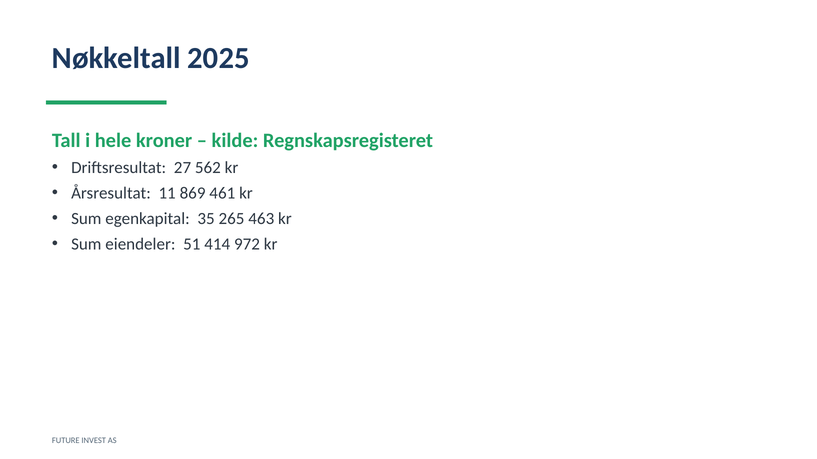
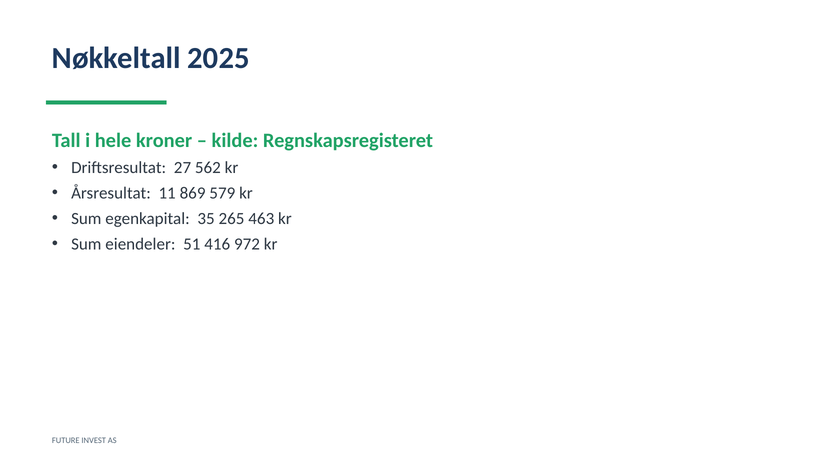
461: 461 -> 579
414: 414 -> 416
